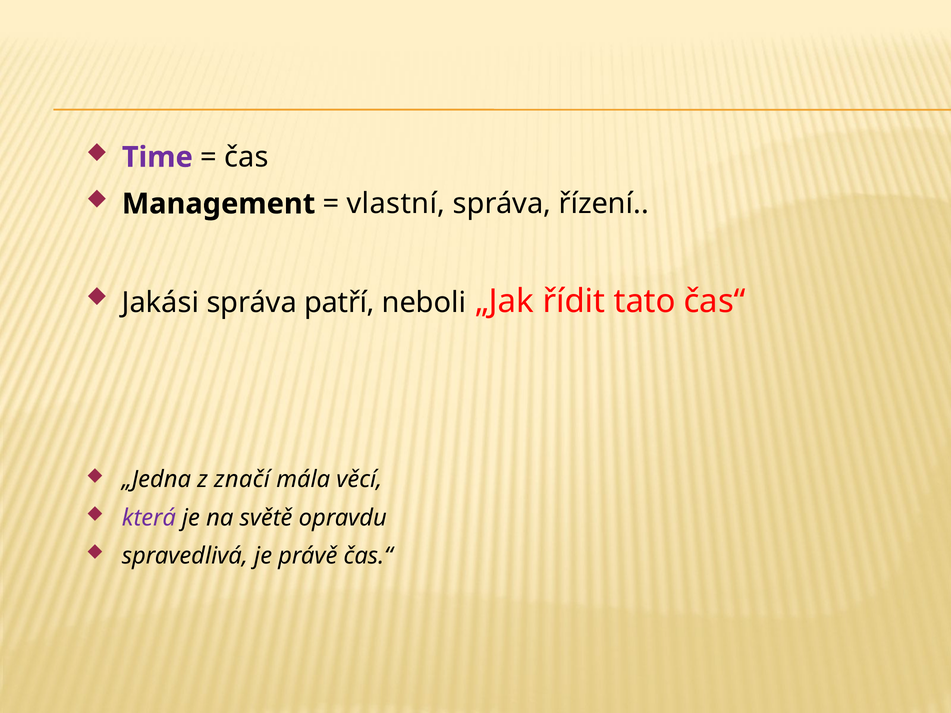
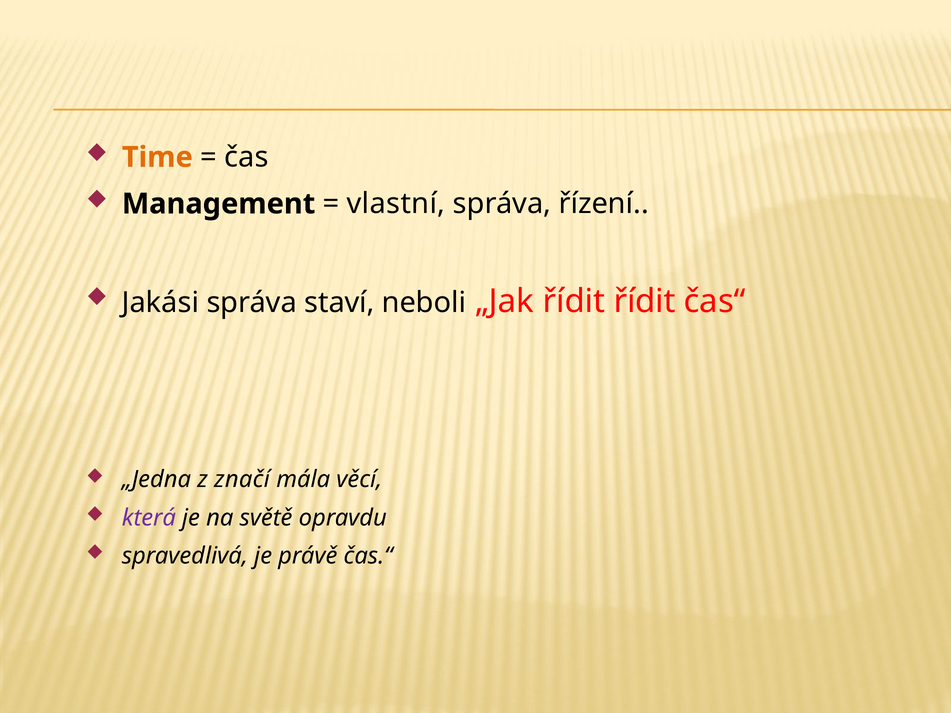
Time colour: purple -> orange
patří: patří -> staví
řídit tato: tato -> řídit
